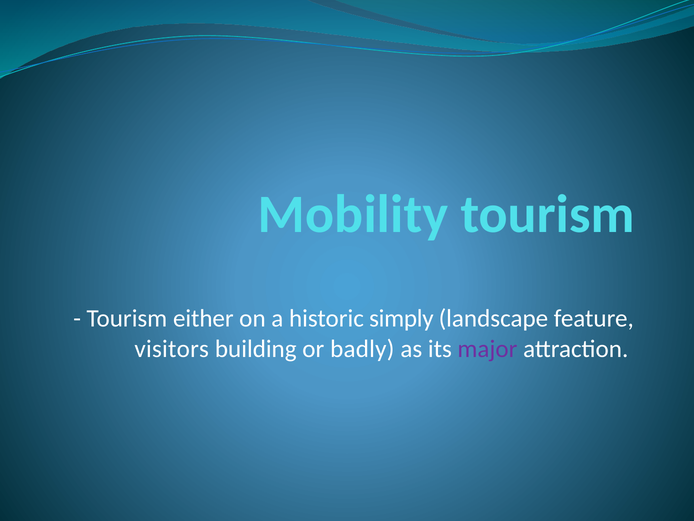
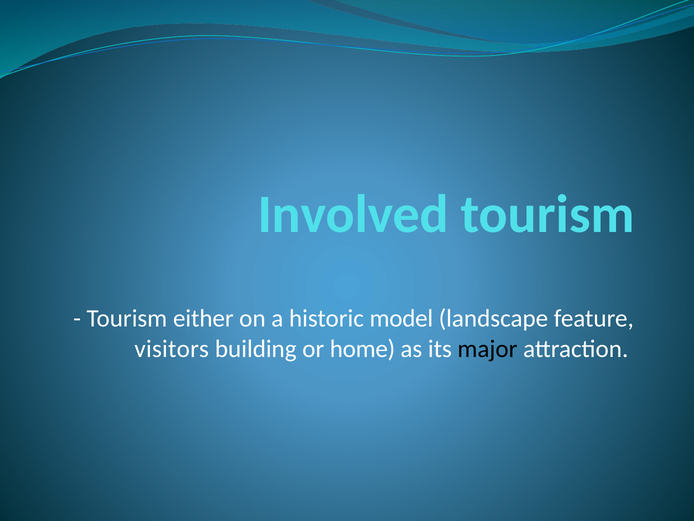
Mobility: Mobility -> Involved
simply: simply -> model
badly: badly -> home
major colour: purple -> black
